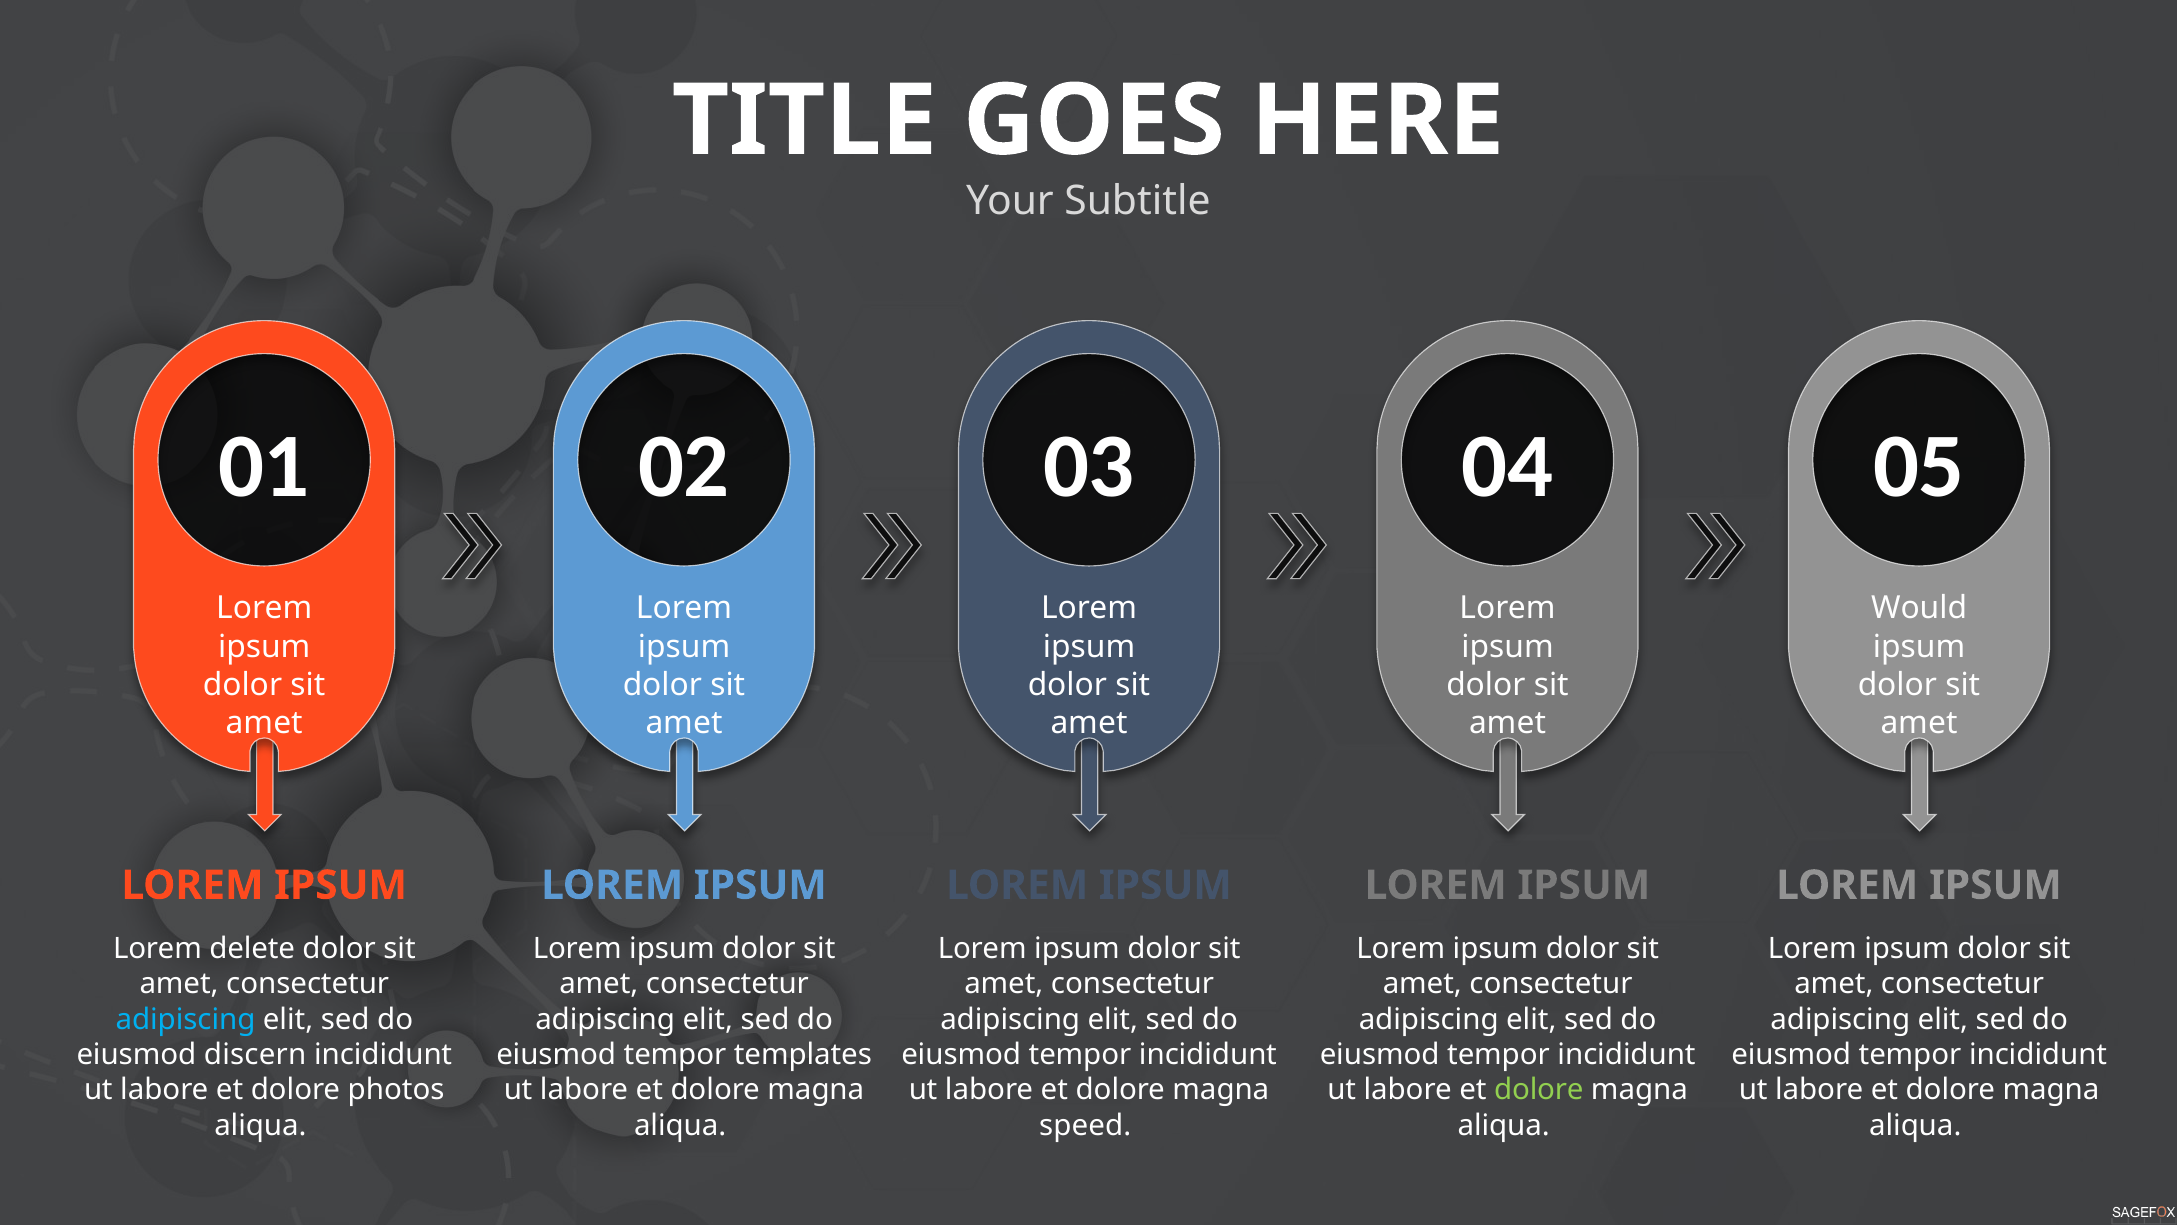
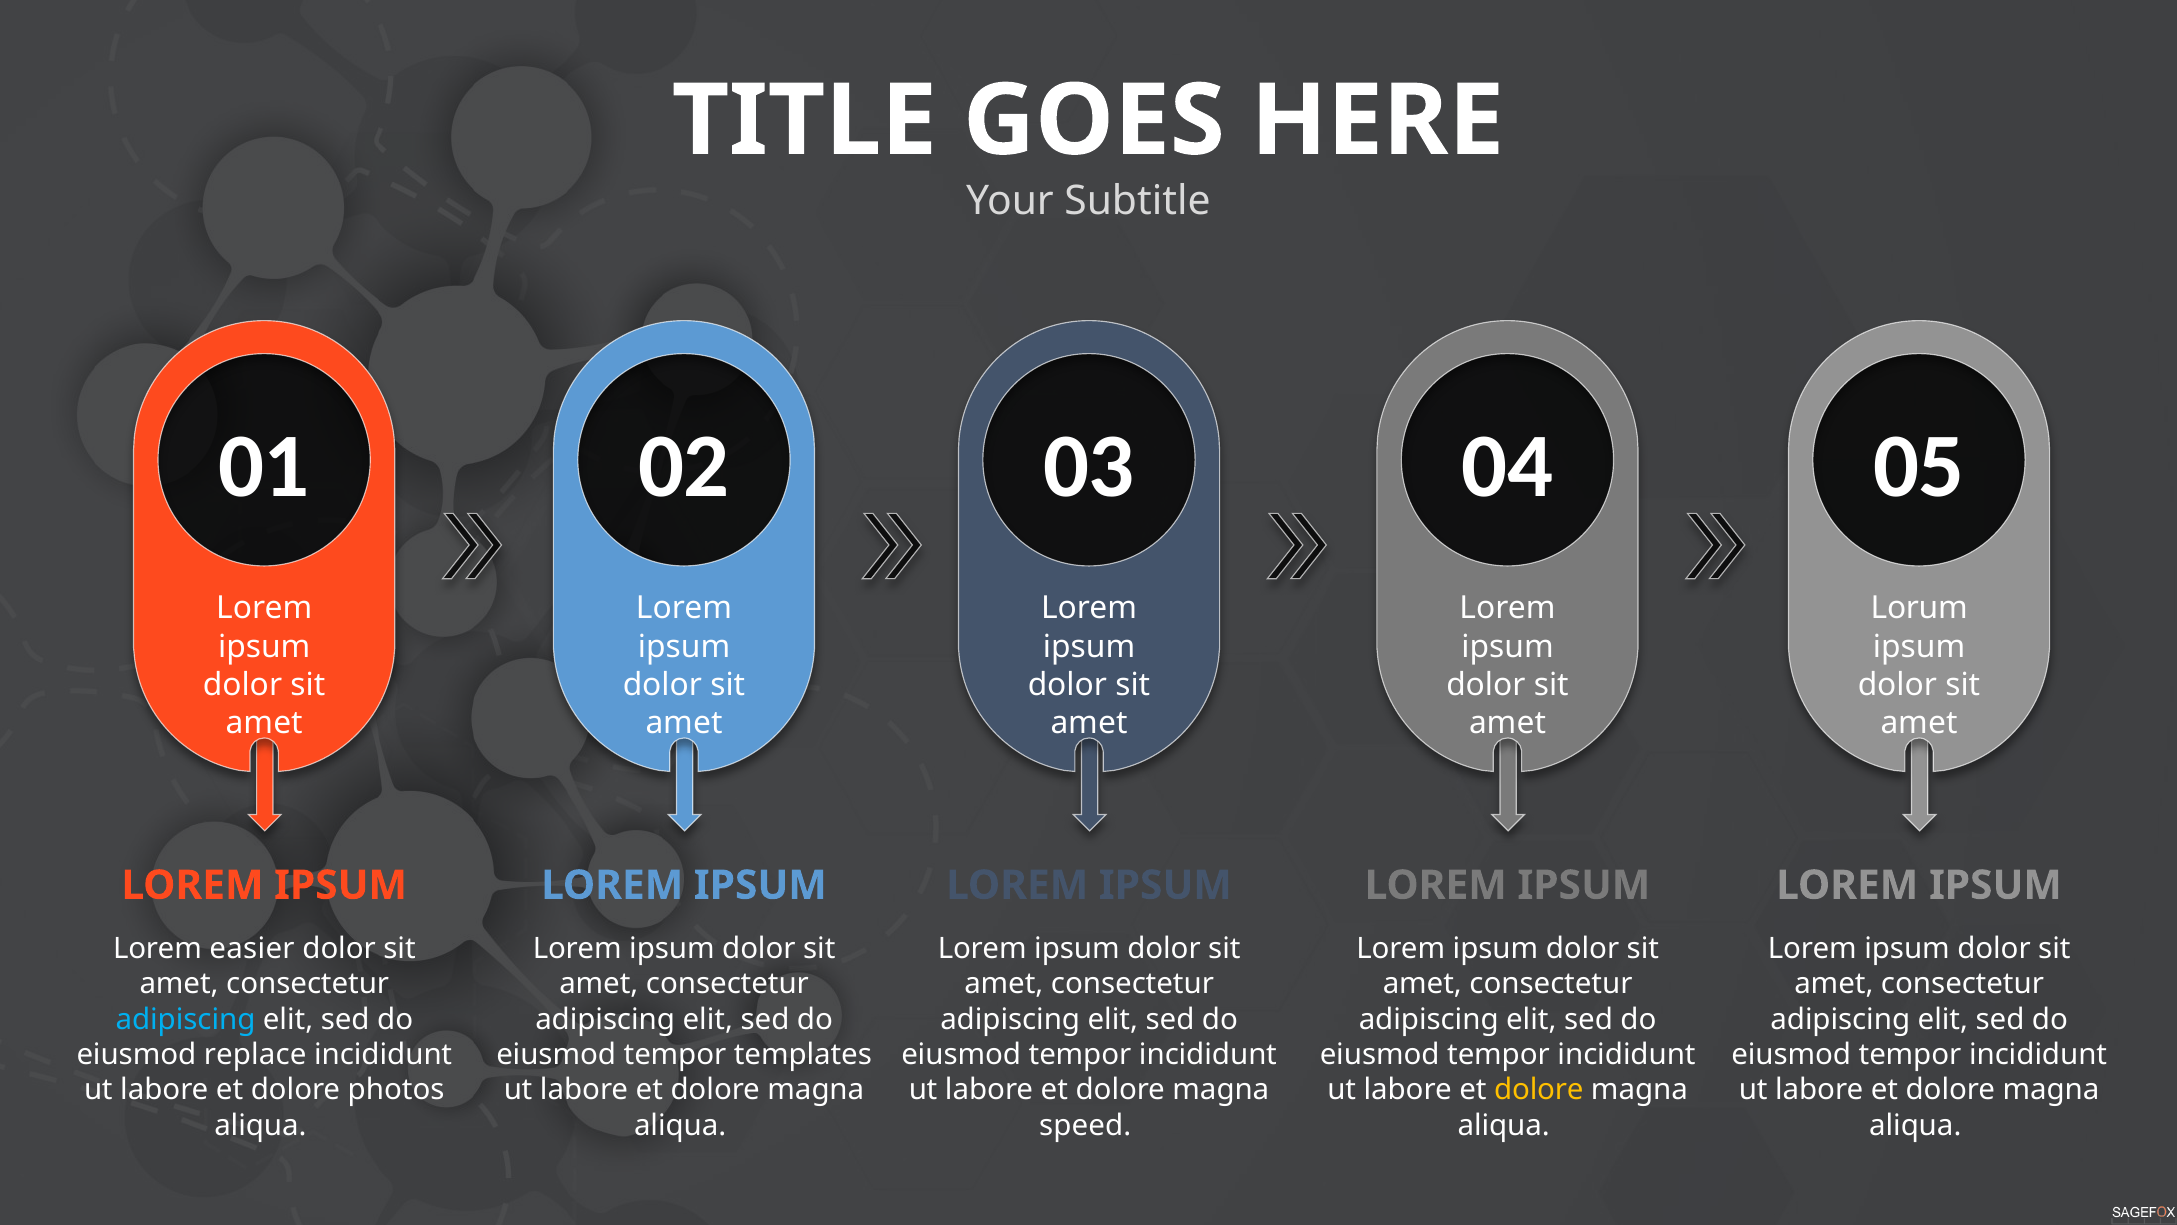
Would: Would -> Lorum
delete: delete -> easier
discern: discern -> replace
dolore at (1539, 1090) colour: light green -> yellow
